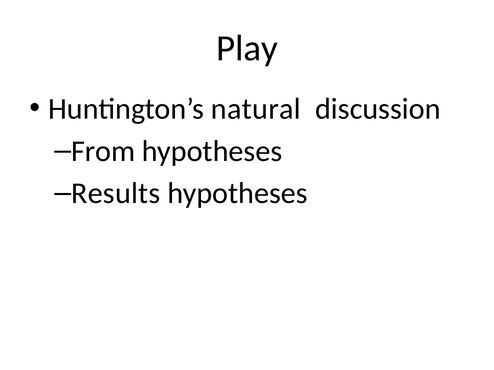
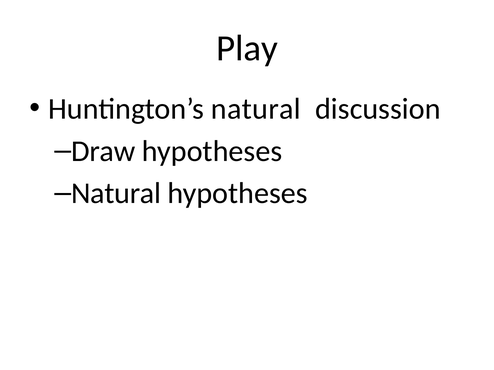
From: From -> Draw
Results at (116, 194): Results -> Natural
